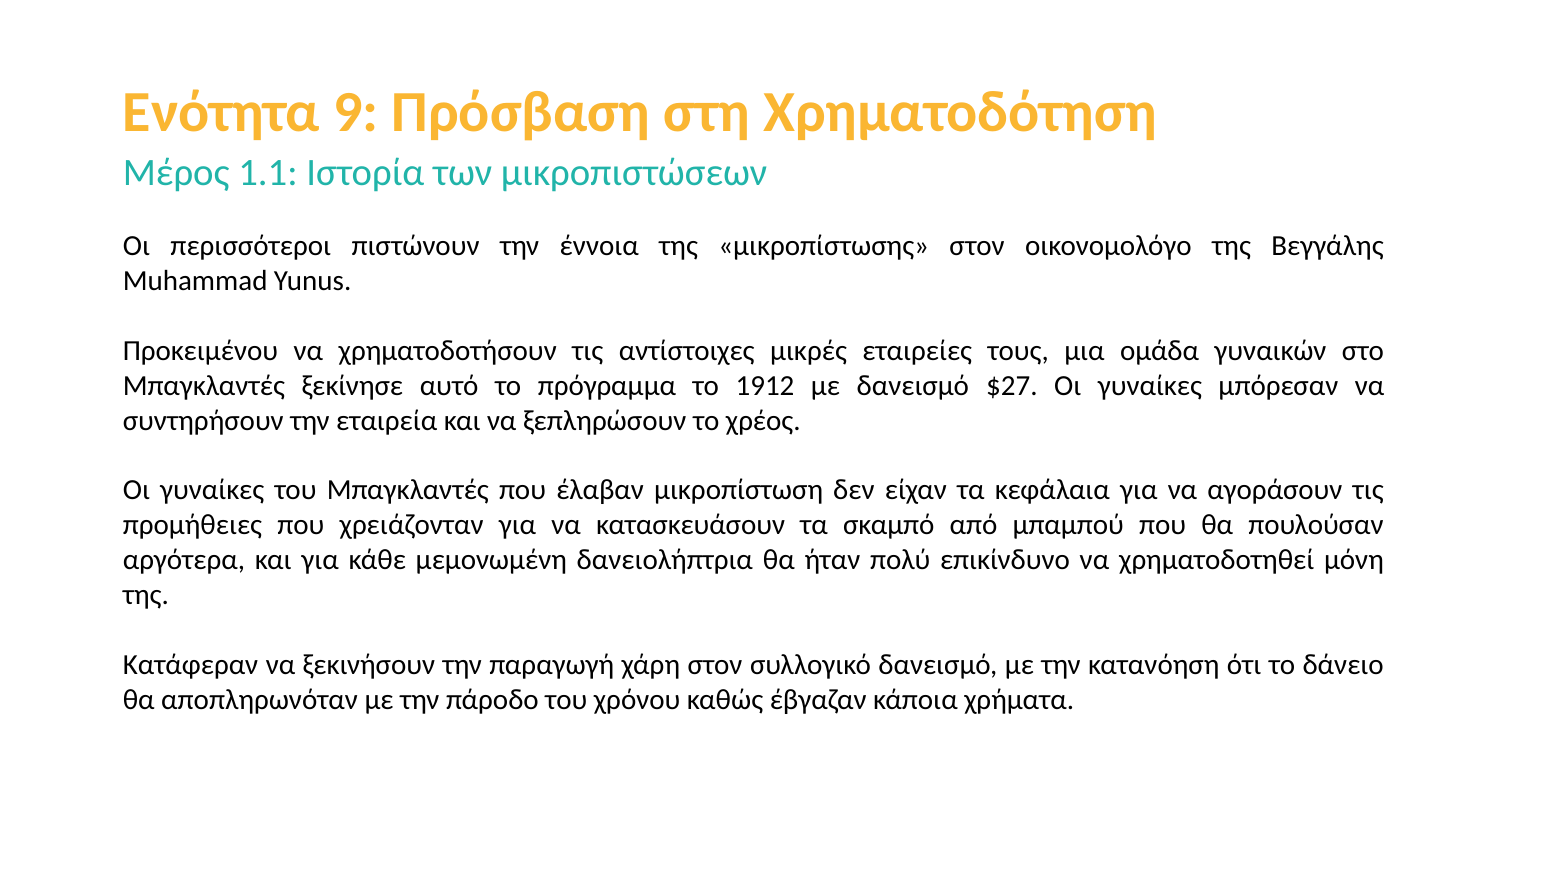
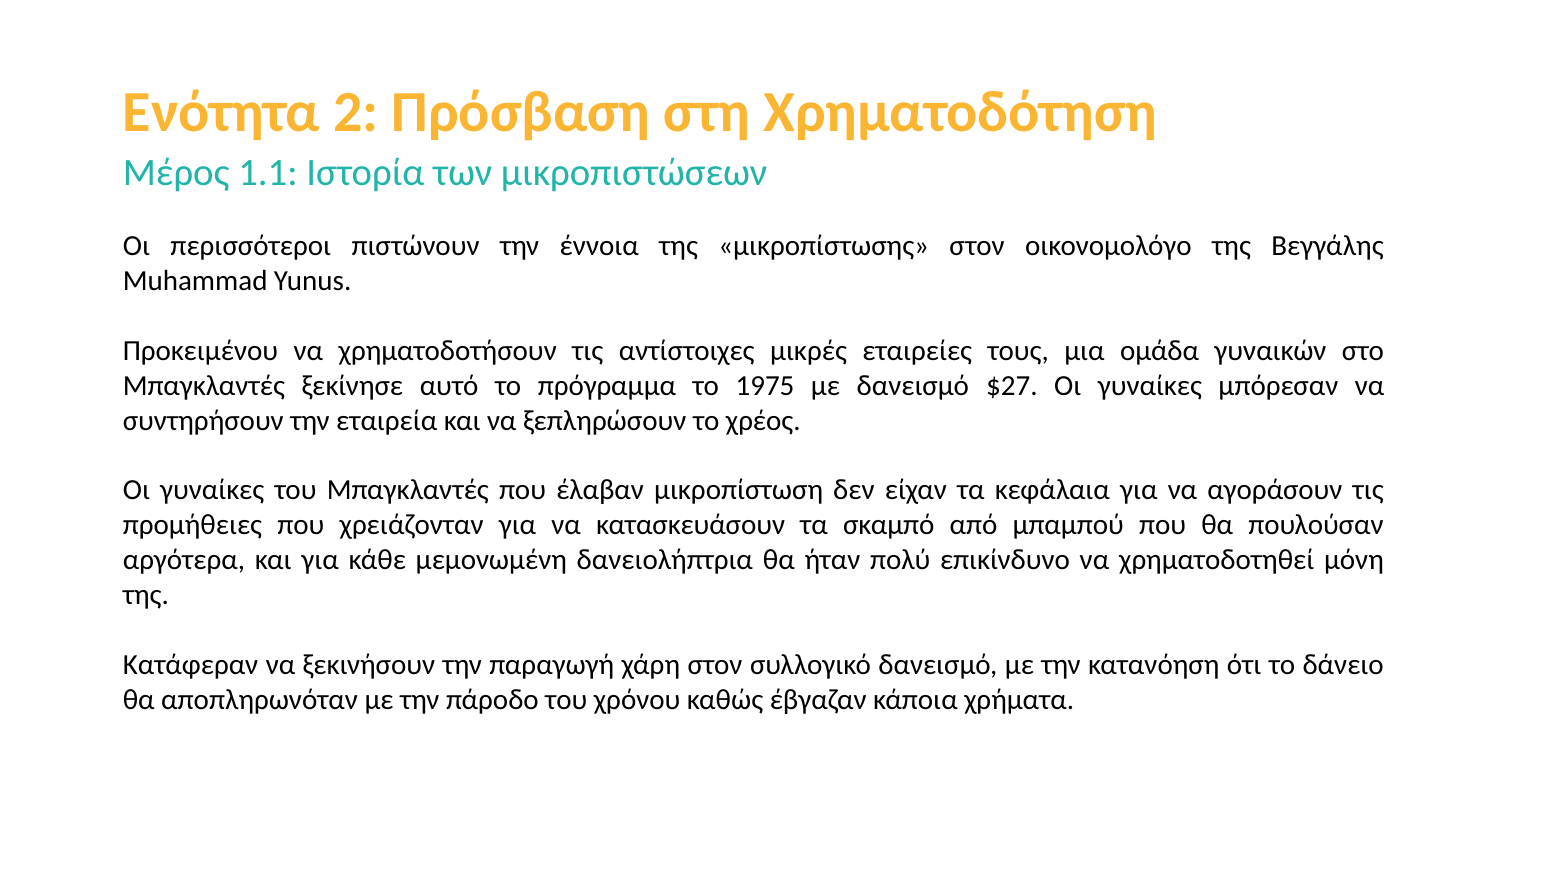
9: 9 -> 2
1912: 1912 -> 1975
